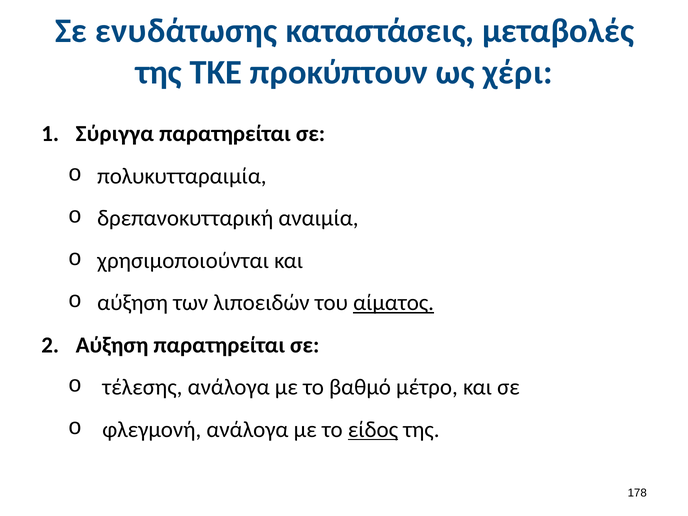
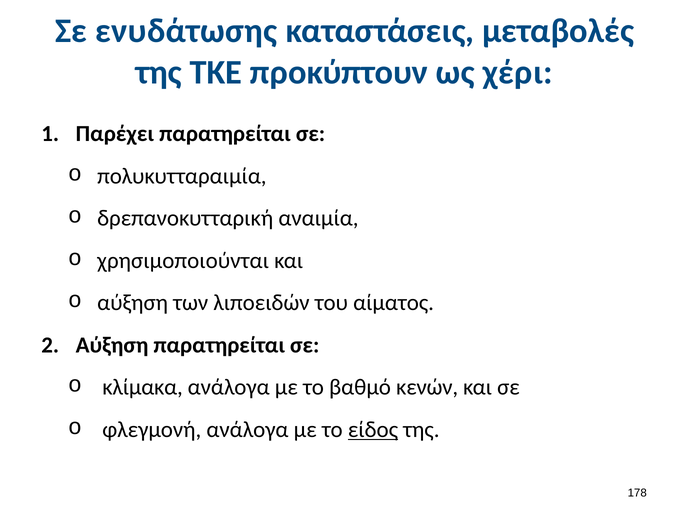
Σύριγγα: Σύριγγα -> Παρέχει
αίματος underline: present -> none
τέλεσης: τέλεσης -> κλίμακα
μέτρο: μέτρο -> κενών
